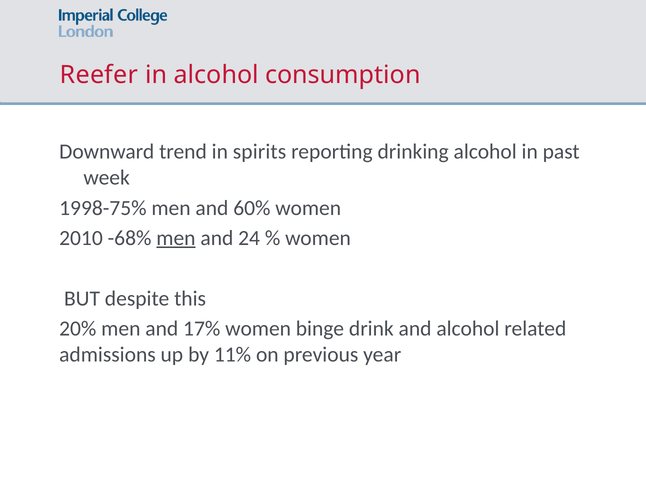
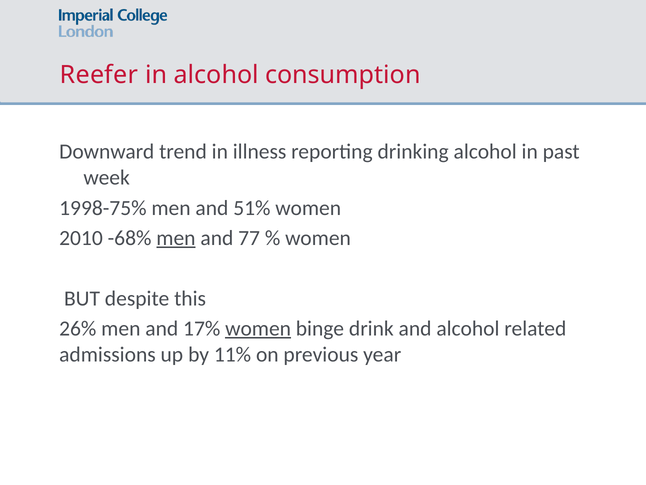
spirits: spirits -> illness
60%: 60% -> 51%
24: 24 -> 77
20%: 20% -> 26%
women at (258, 328) underline: none -> present
